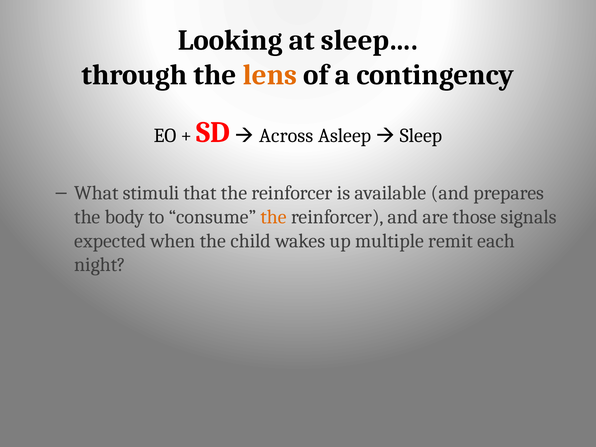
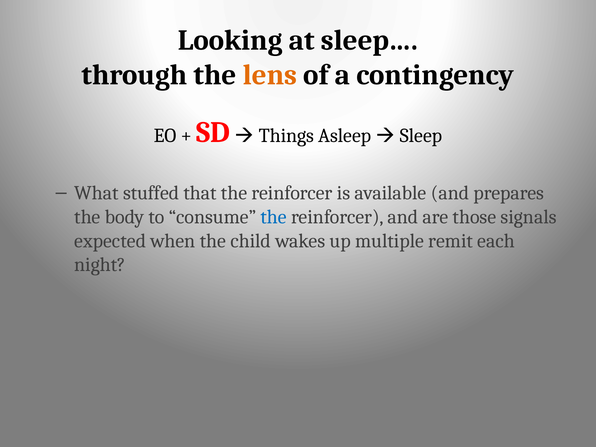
Across: Across -> Things
stimuli: stimuli -> stuffed
the at (274, 217) colour: orange -> blue
